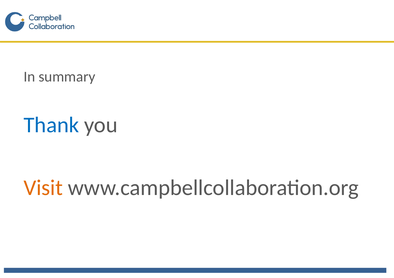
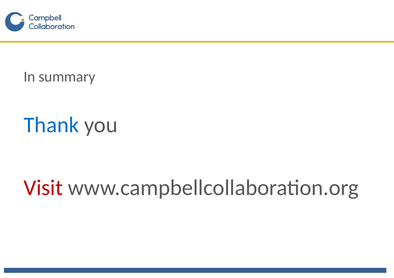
Visit colour: orange -> red
